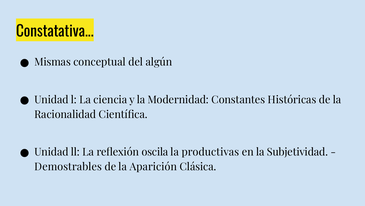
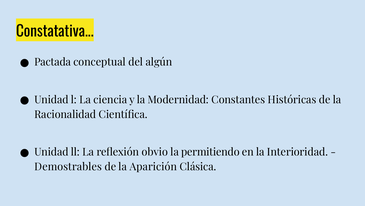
Mismas: Mismas -> Pactada
oscila: oscila -> obvio
productivas: productivas -> permitiendo
Subjetividad: Subjetividad -> Interioridad
